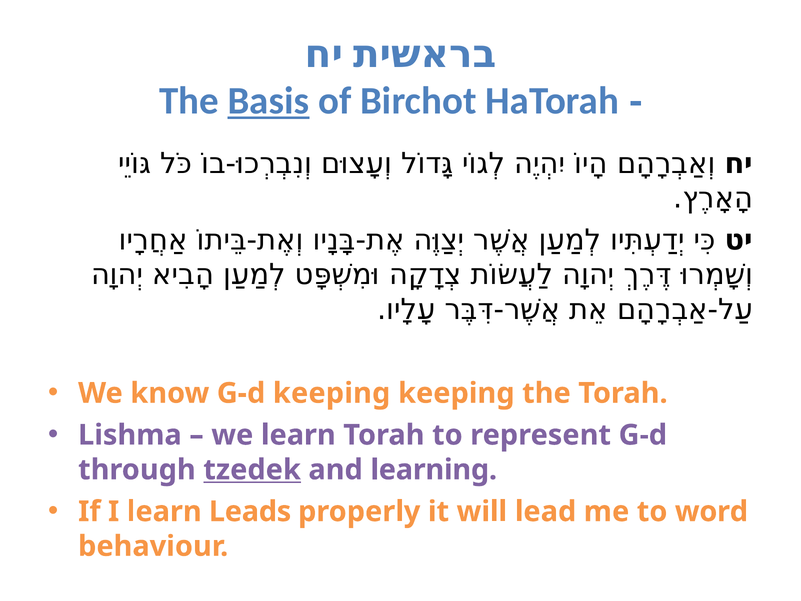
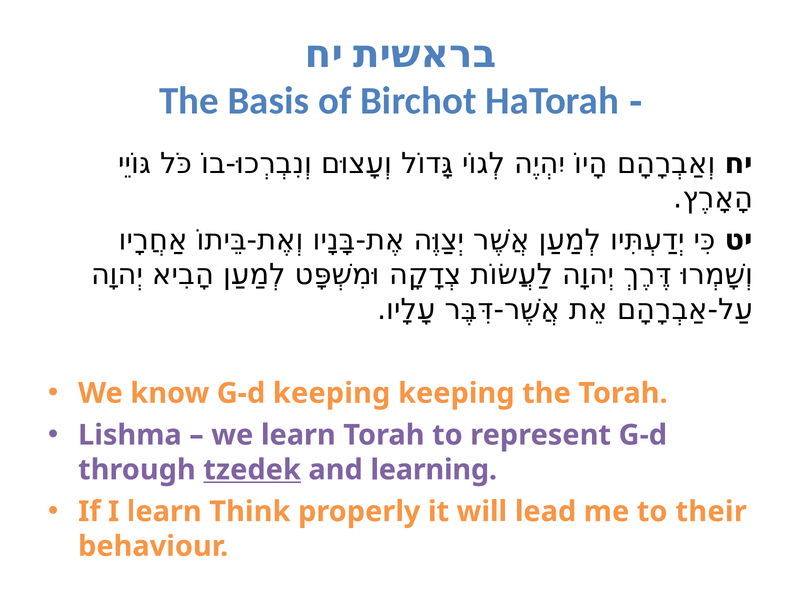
Basis underline: present -> none
Leads: Leads -> Think
word: word -> their
